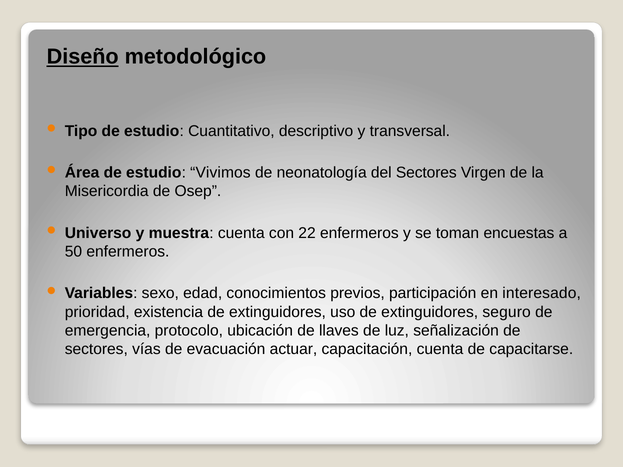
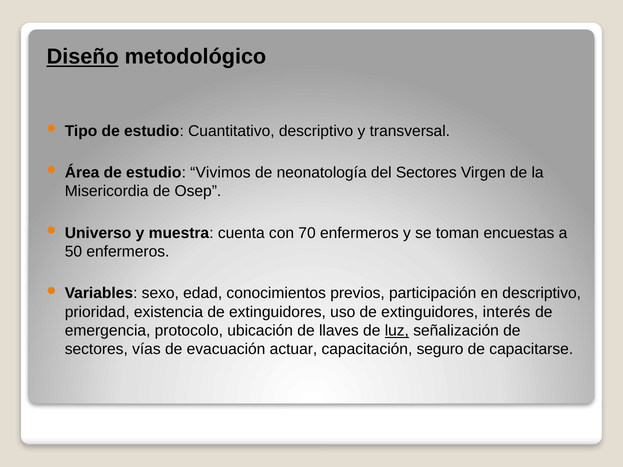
22: 22 -> 70
en interesado: interesado -> descriptivo
seguro: seguro -> interés
luz underline: none -> present
capacitación cuenta: cuenta -> seguro
